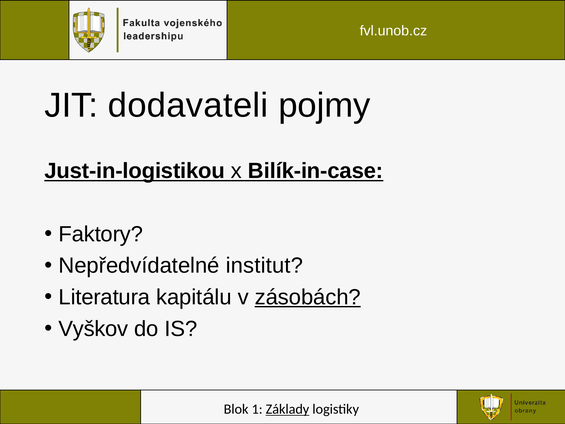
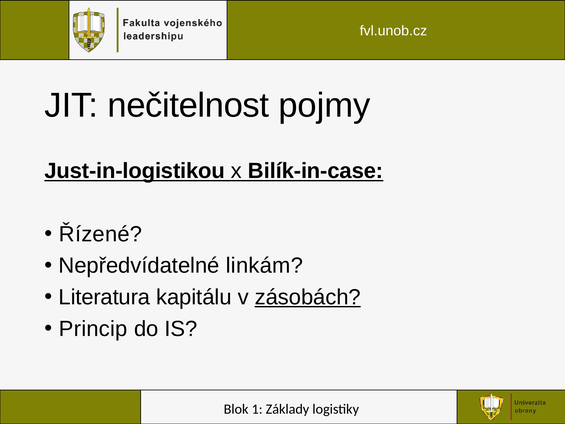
dodavateli: dodavateli -> nečitelnost
Faktory: Faktory -> Řízené
institut: institut -> linkám
Vyškov: Vyškov -> Princip
Základy underline: present -> none
